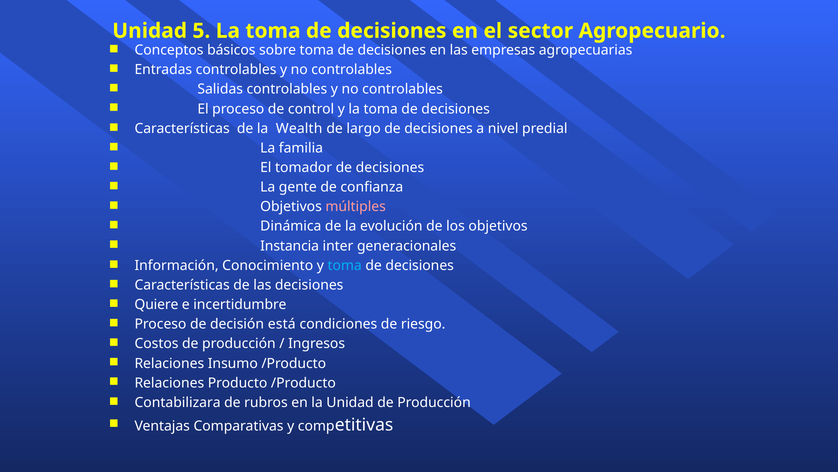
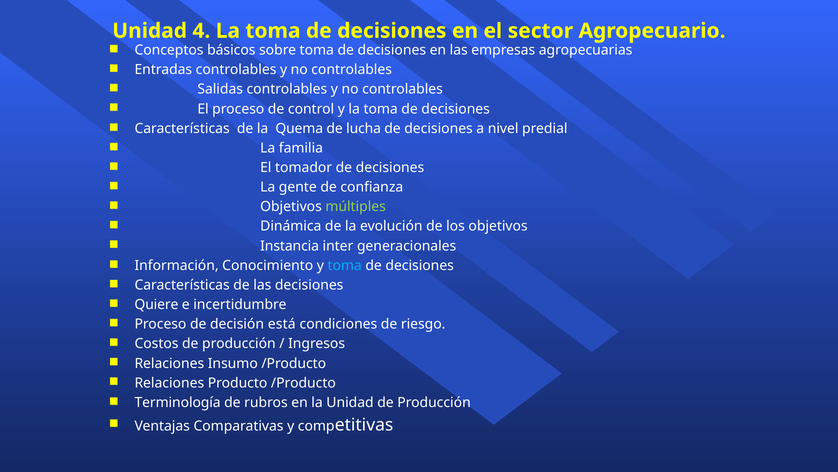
5: 5 -> 4
Wealth: Wealth -> Quema
largo: largo -> lucha
múltiples colour: pink -> light green
Contabilizara: Contabilizara -> Terminología
